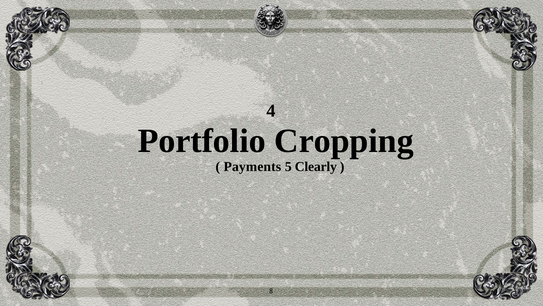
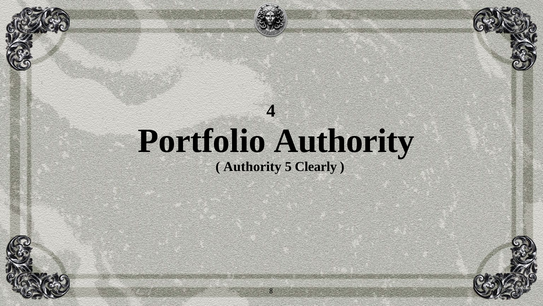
Portfolio Cropping: Cropping -> Authority
Payments at (252, 166): Payments -> Authority
